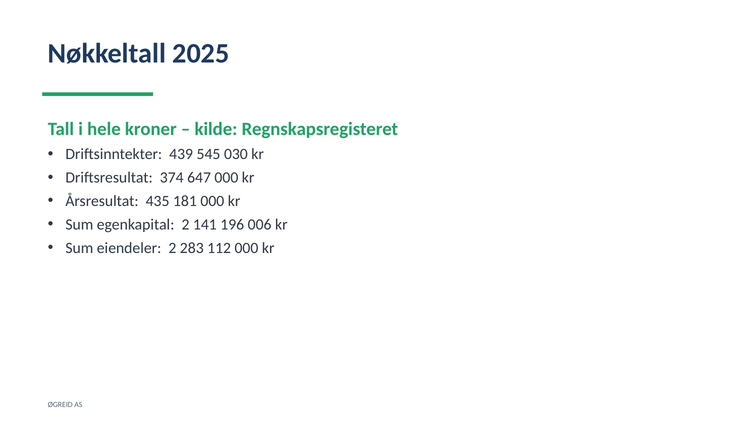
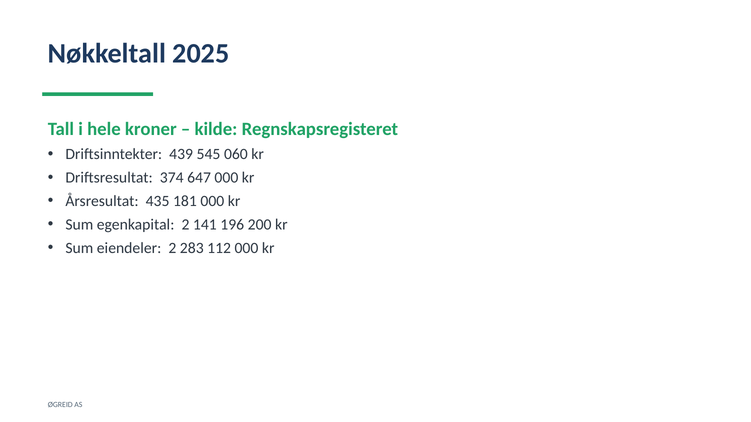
030: 030 -> 060
006: 006 -> 200
